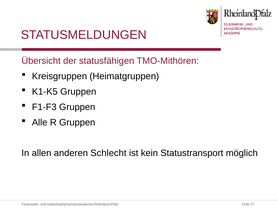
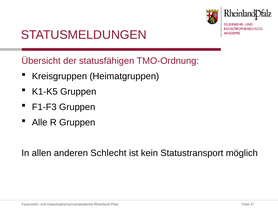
TMO-Mithören: TMO-Mithören -> TMO-Ordnung
